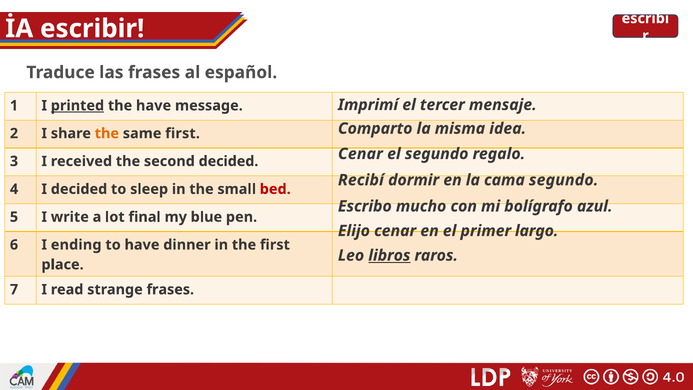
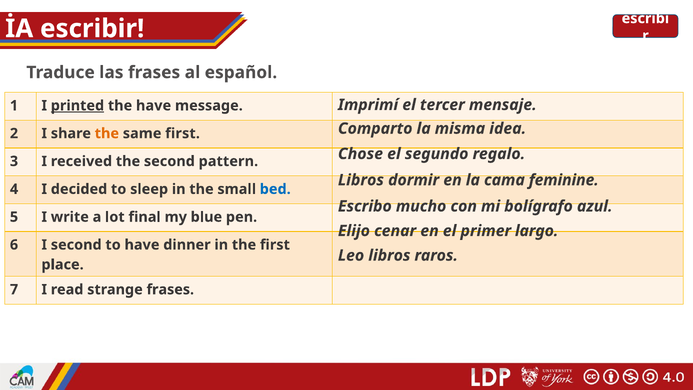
Cenar at (360, 154): Cenar -> Chose
second decided: decided -> pattern
Recibí at (361, 180): Recibí -> Libros
cama segundo: segundo -> feminine
bed colour: red -> blue
I ending: ending -> second
libros at (389, 255) underline: present -> none
